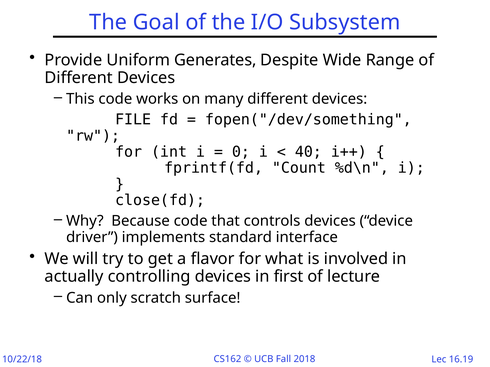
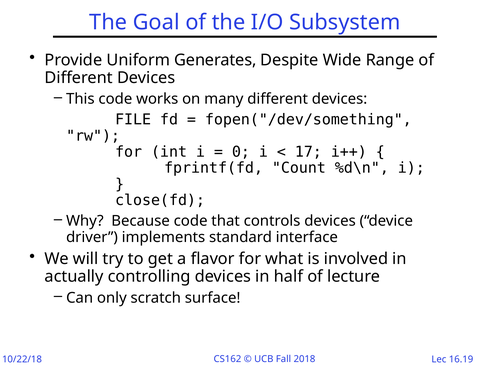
40: 40 -> 17
first: first -> half
